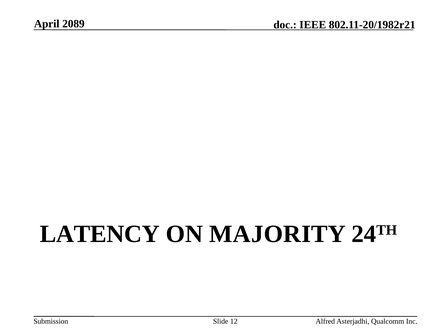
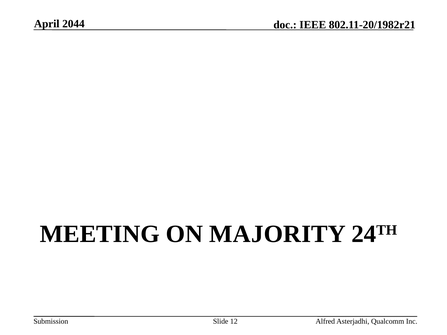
2089: 2089 -> 2044
LATENCY: LATENCY -> MEETING
